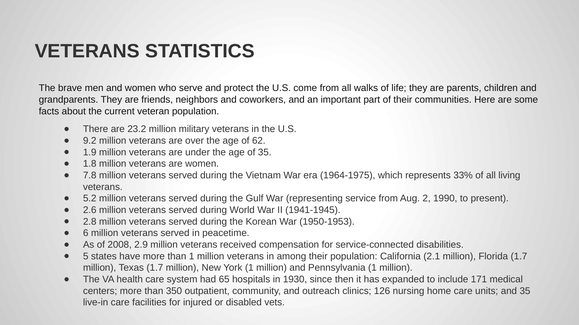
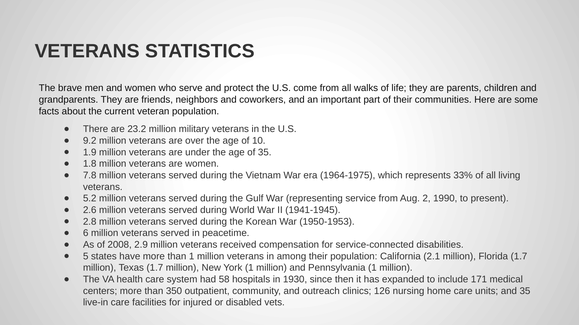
62: 62 -> 10
65: 65 -> 58
